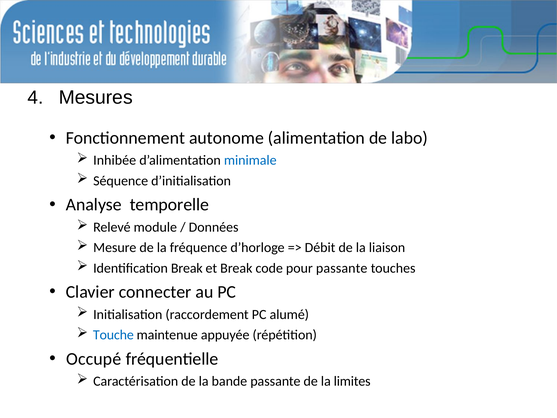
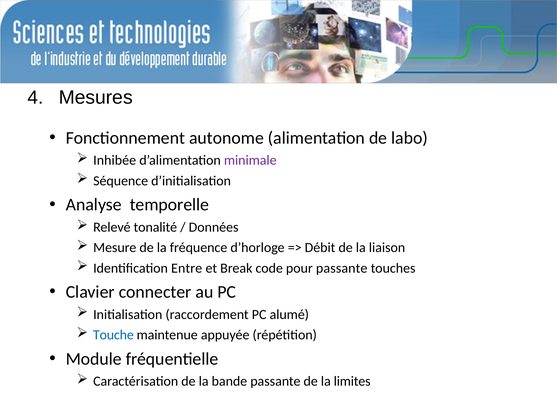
minimale colour: blue -> purple
module: module -> tonalité
Identification Break: Break -> Entre
Occupé: Occupé -> Module
